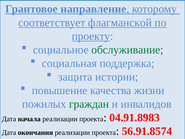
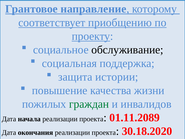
флагманской: флагманской -> приобщению
обслуживание colour: green -> black
04.91.8983: 04.91.8983 -> 01.11.2089
56.91.8574: 56.91.8574 -> 30.18.2020
